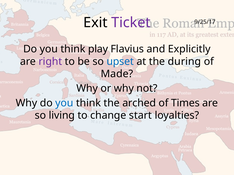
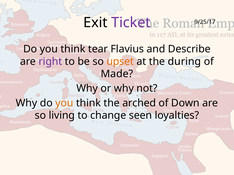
play: play -> tear
Explicitly: Explicitly -> Describe
upset colour: blue -> orange
you at (64, 103) colour: blue -> orange
Times: Times -> Down
start: start -> seen
